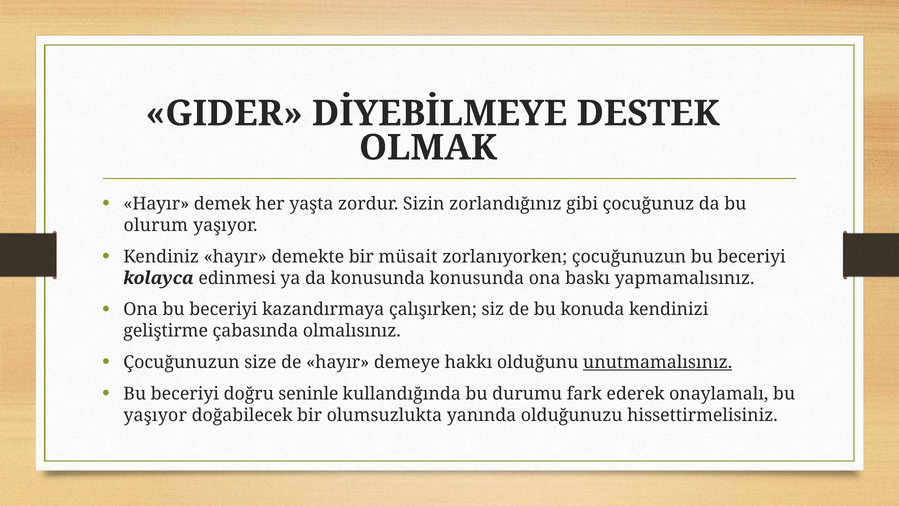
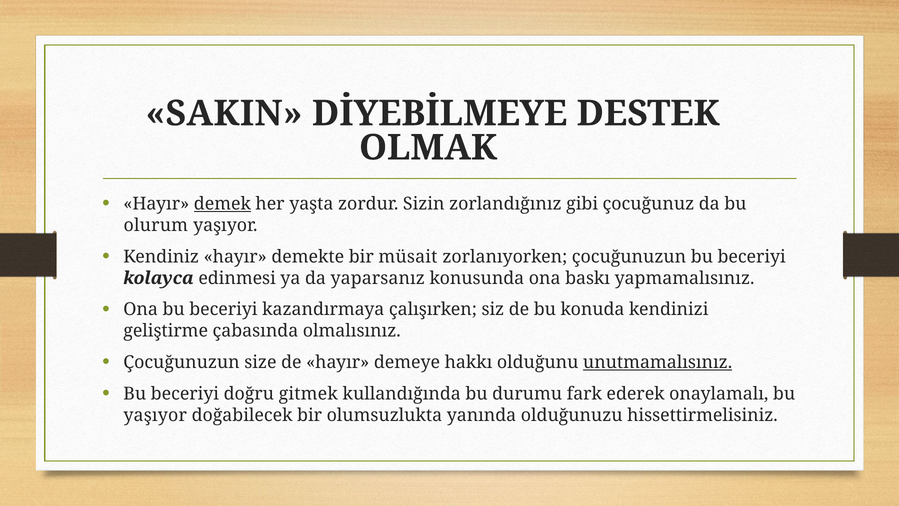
GIDER: GIDER -> SAKIN
demek underline: none -> present
da konusunda: konusunda -> yaparsanız
seninle: seninle -> gitmek
